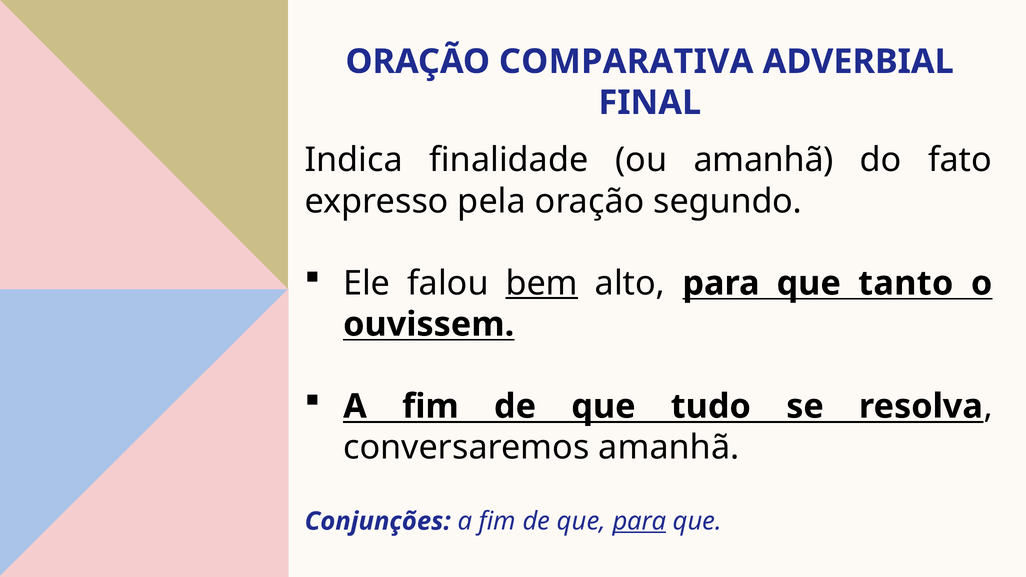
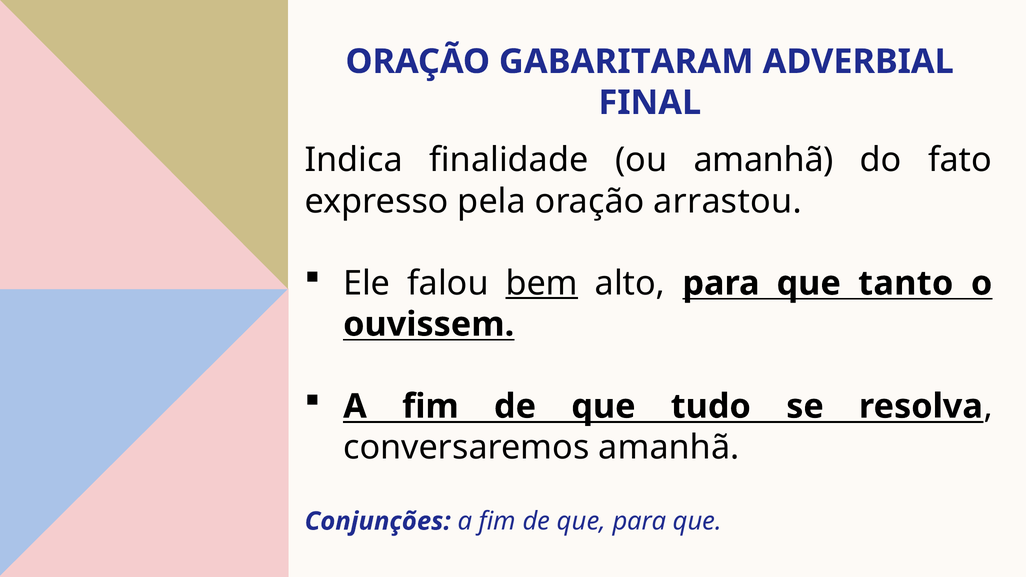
COMPARATIVA: COMPARATIVA -> GABARITARAM
segundo: segundo -> arrastou
para at (639, 521) underline: present -> none
